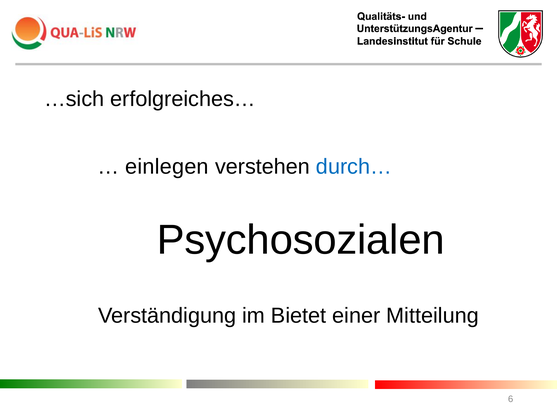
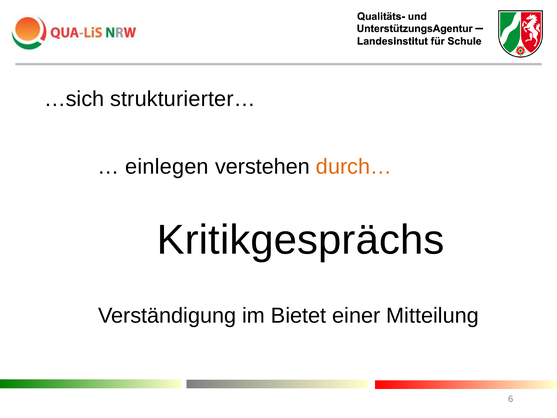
erfolgreiches…: erfolgreiches… -> strukturierter…
durch… colour: blue -> orange
Psychosozialen: Psychosozialen -> Kritikgesprächs
